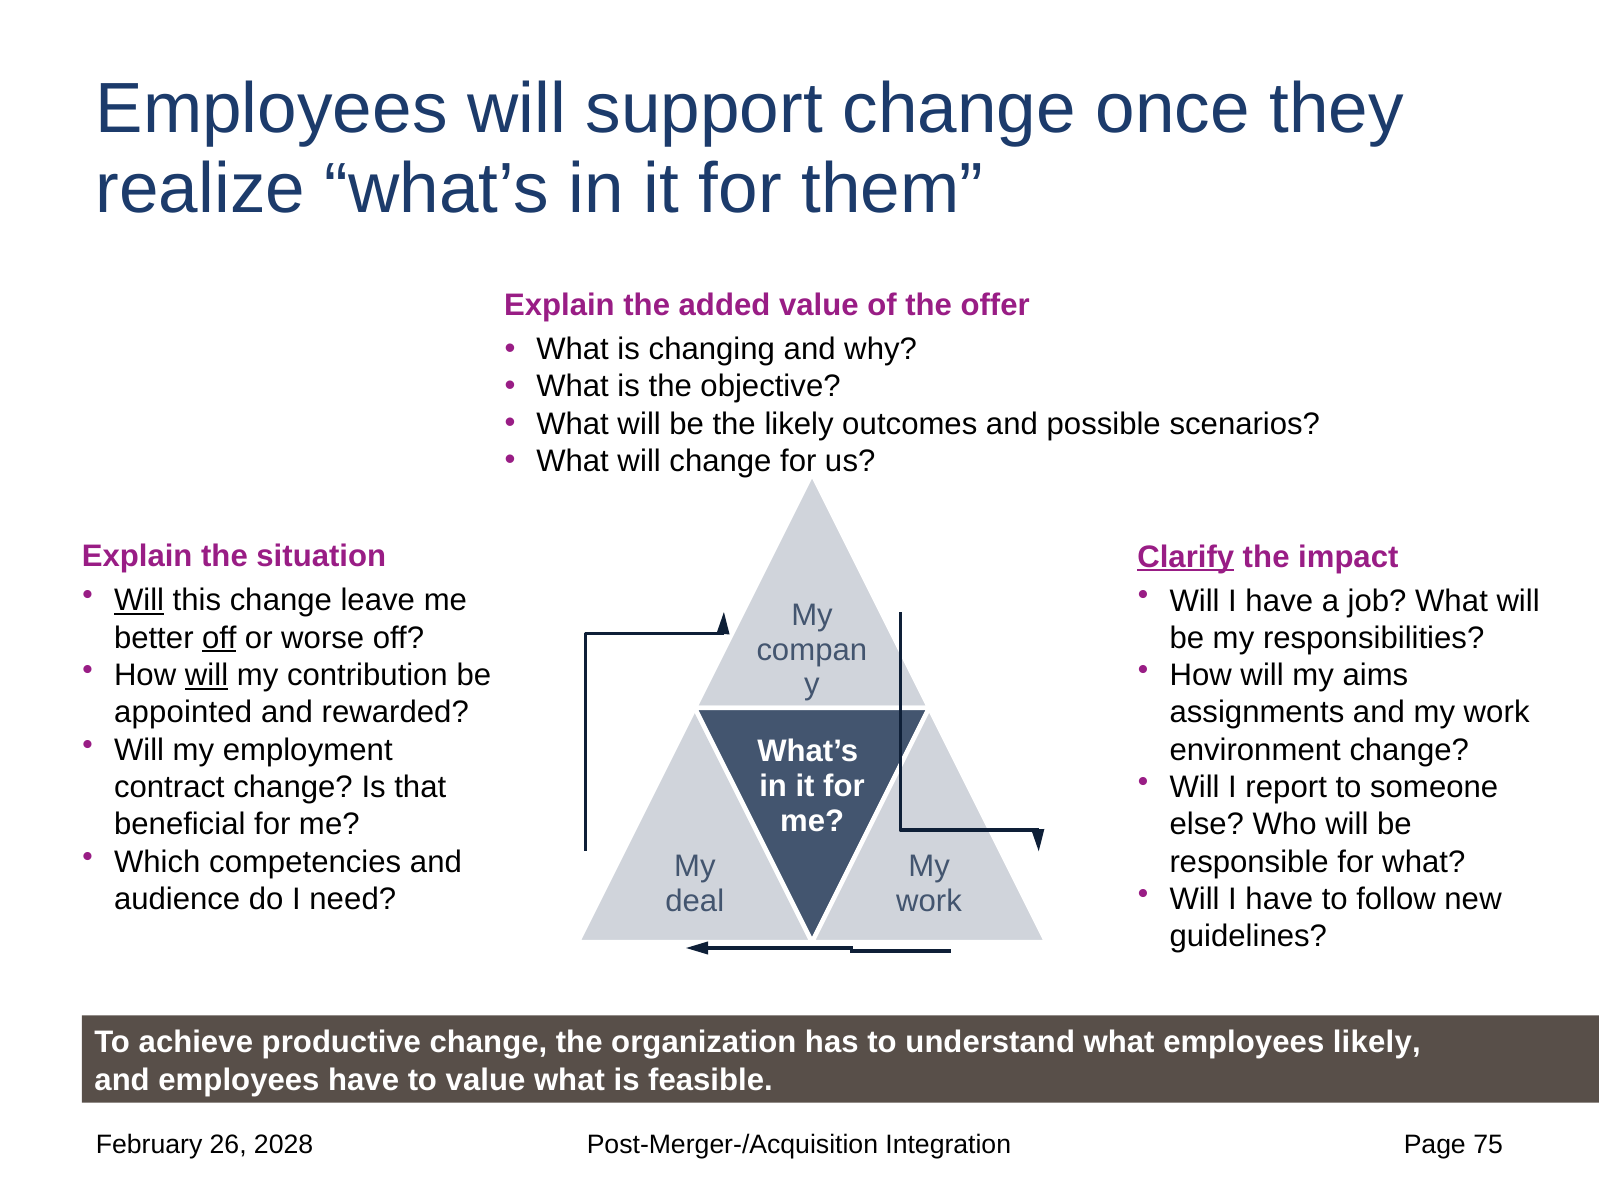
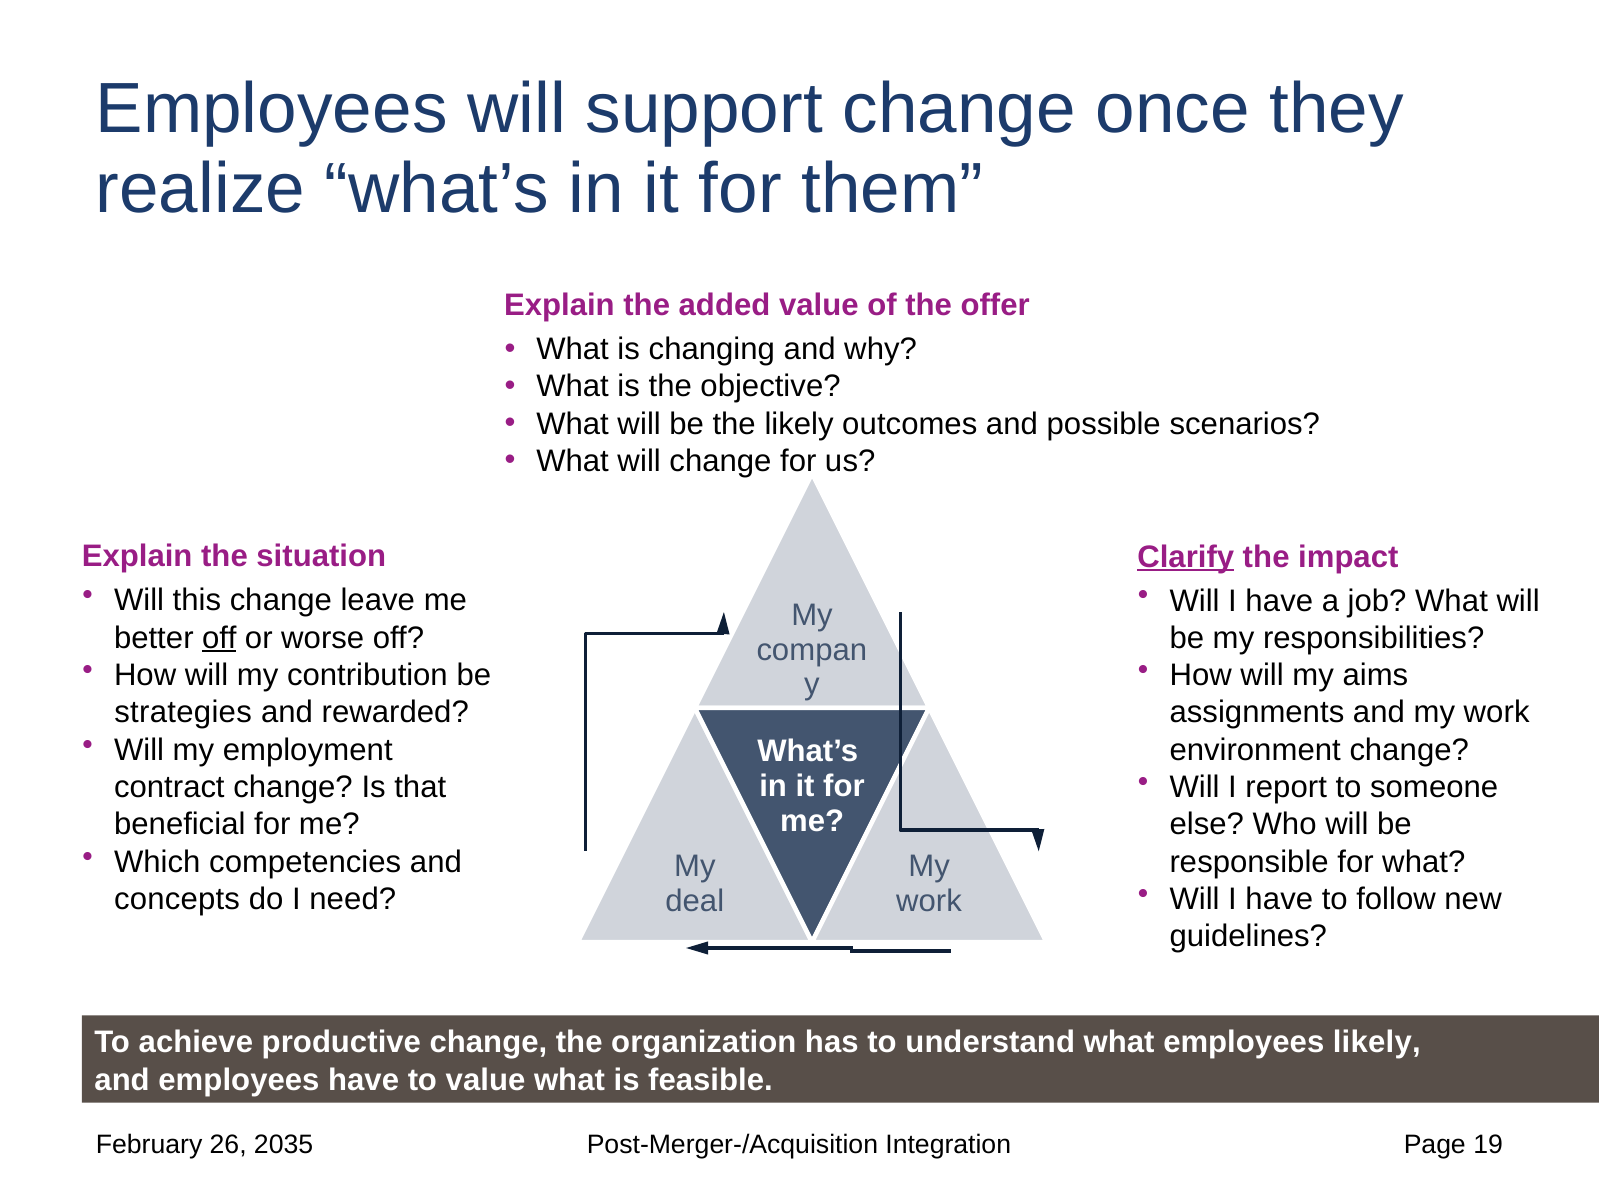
Will at (139, 601) underline: present -> none
will at (207, 675) underline: present -> none
appointed: appointed -> strategies
audience: audience -> concepts
2028: 2028 -> 2035
75: 75 -> 19
